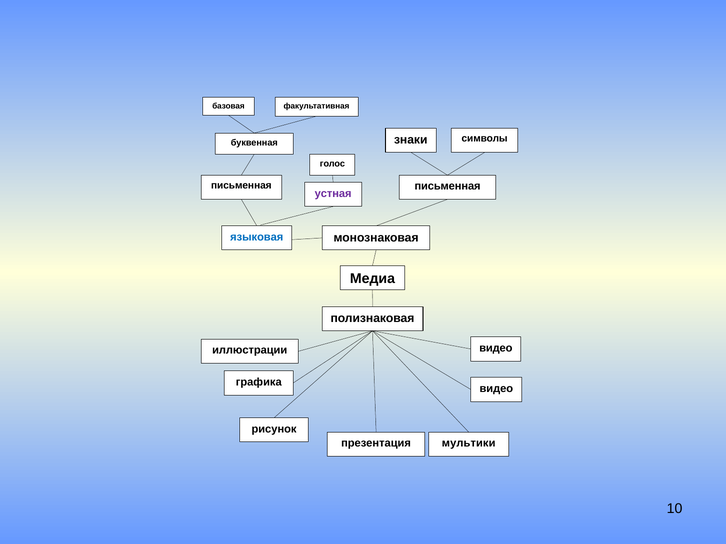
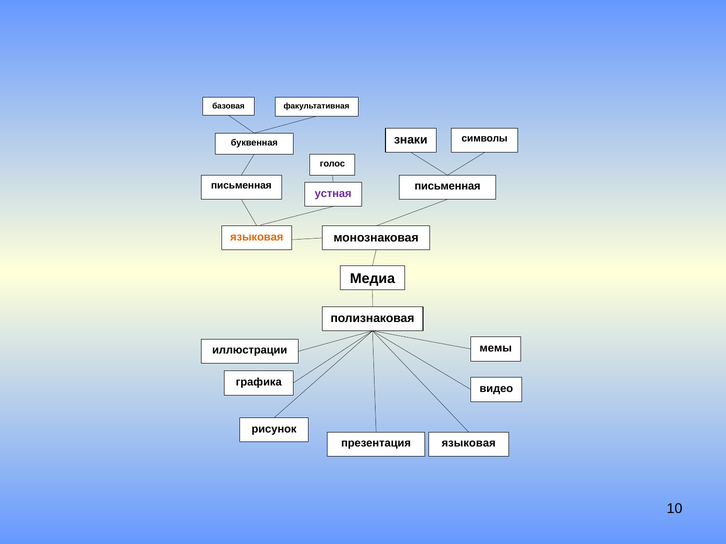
языковая at (257, 237) colour: blue -> orange
видео at (496, 348): видео -> мемы
презентация мультики: мультики -> языковая
